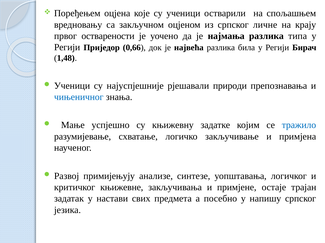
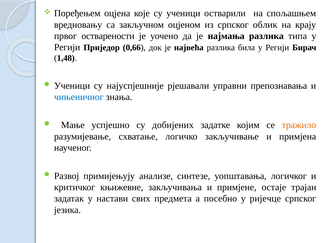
личне: личне -> облик
природи: природи -> управни
књижевну: књижевну -> добијених
тражило colour: blue -> orange
напишу: напишу -> ријечце
